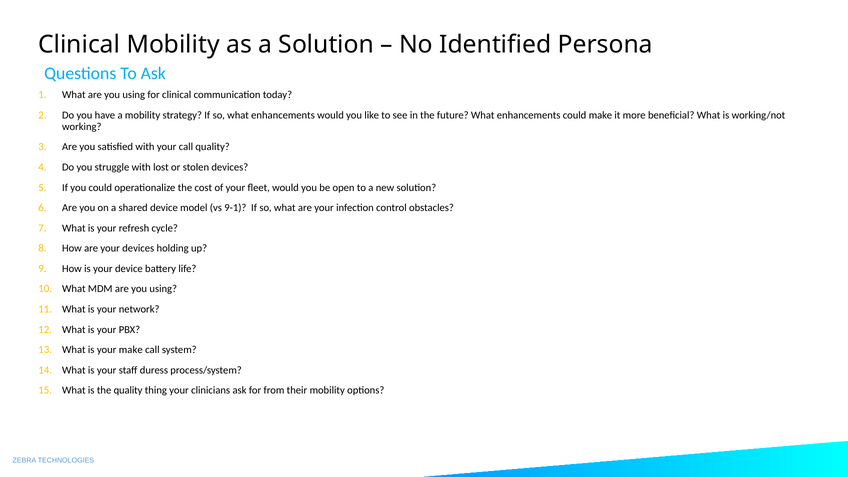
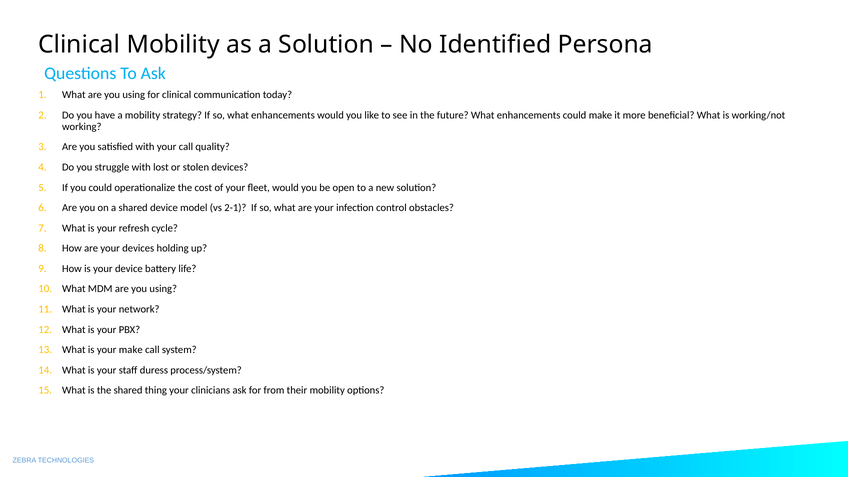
9-1: 9-1 -> 2-1
the quality: quality -> shared
